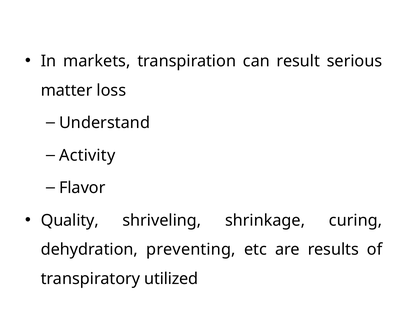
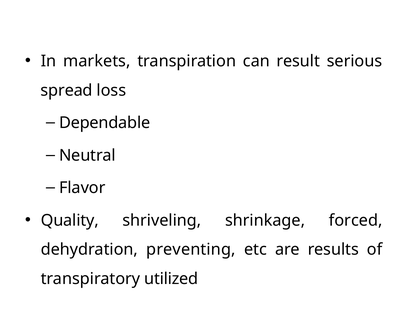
matter: matter -> spread
Understand: Understand -> Dependable
Activity: Activity -> Neutral
curing: curing -> forced
